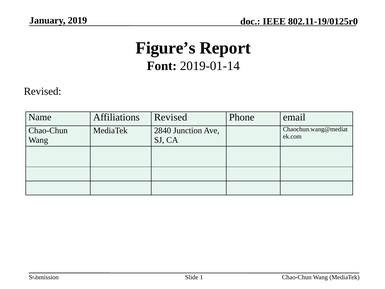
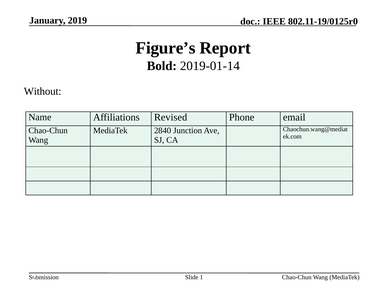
Font: Font -> Bold
Revised at (43, 91): Revised -> Without
